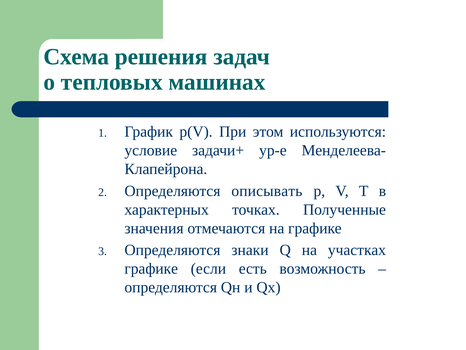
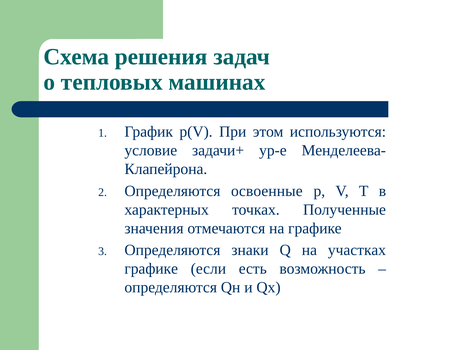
описывать: описывать -> освоенные
